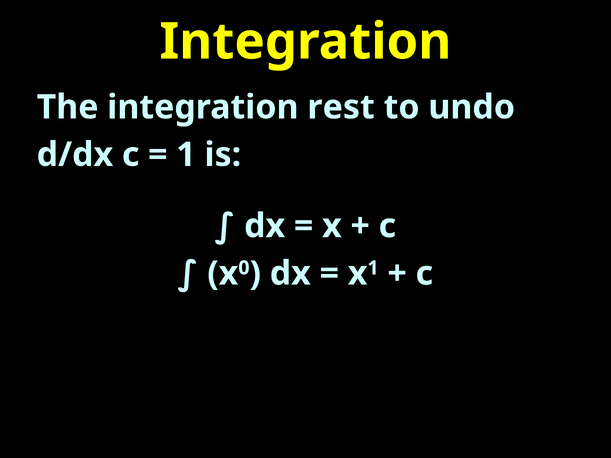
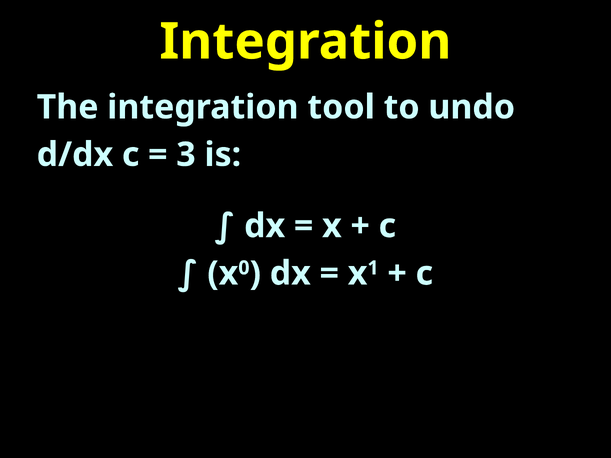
rest: rest -> tool
1 at (186, 155): 1 -> 3
